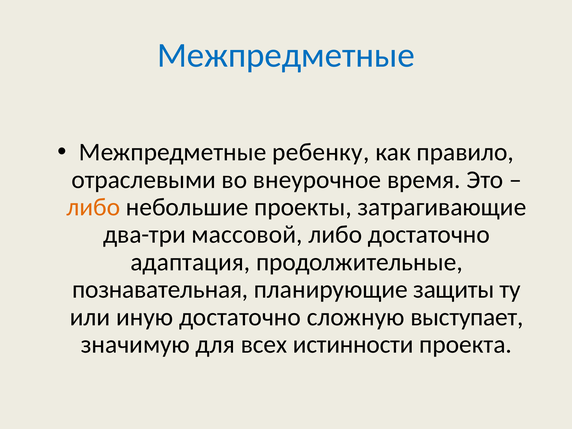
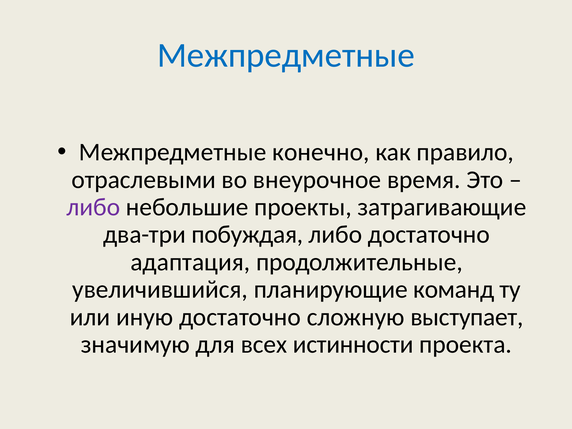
ребенку: ребенку -> конечно
либо at (93, 207) colour: orange -> purple
массовой: массовой -> побуждая
познавательная: познавательная -> увеличившийся
защиты: защиты -> команд
